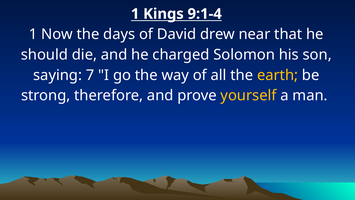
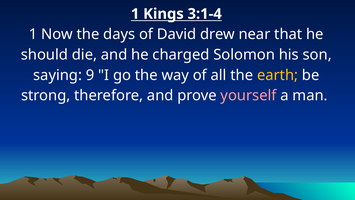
9:1-4: 9:1-4 -> 3:1-4
7: 7 -> 9
yourself colour: yellow -> pink
